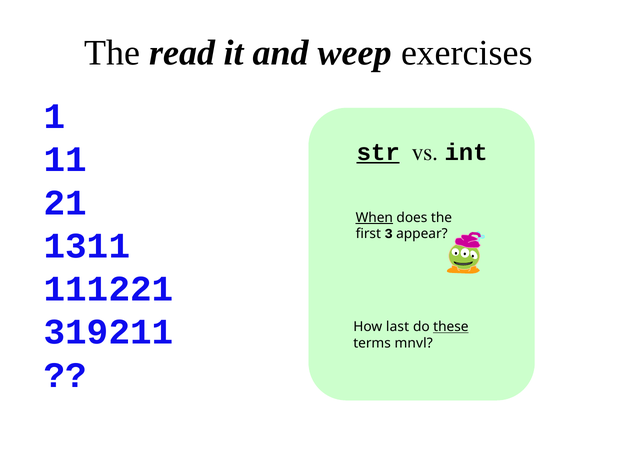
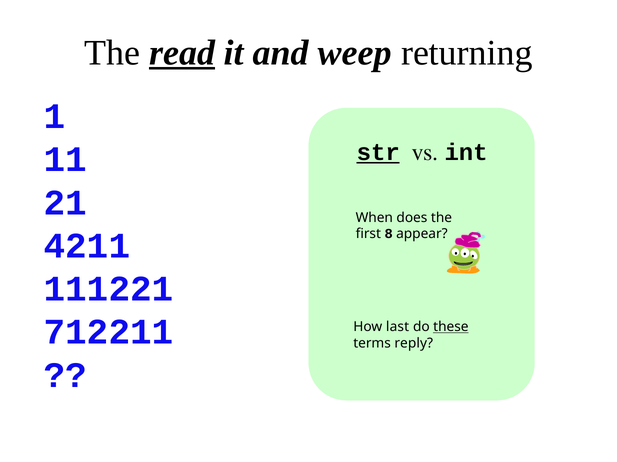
read underline: none -> present
exercises: exercises -> returning
When underline: present -> none
3: 3 -> 8
1311: 1311 -> 4211
319211: 319211 -> 712211
mnvl: mnvl -> reply
